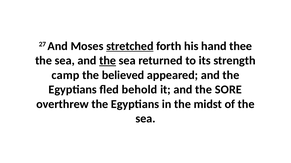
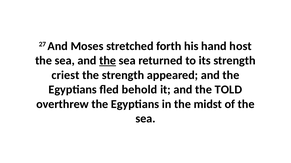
stretched underline: present -> none
thee: thee -> host
camp: camp -> criest
the believed: believed -> strength
SORE: SORE -> TOLD
